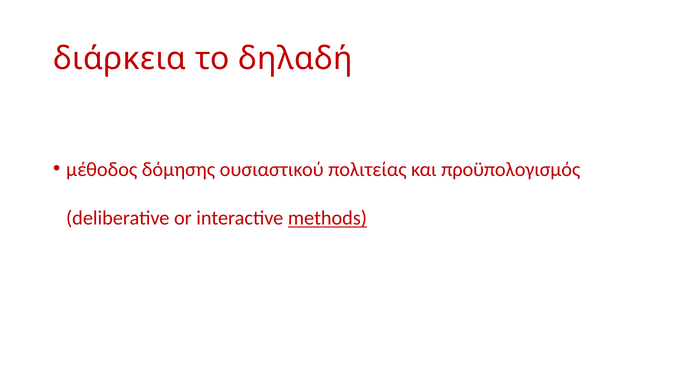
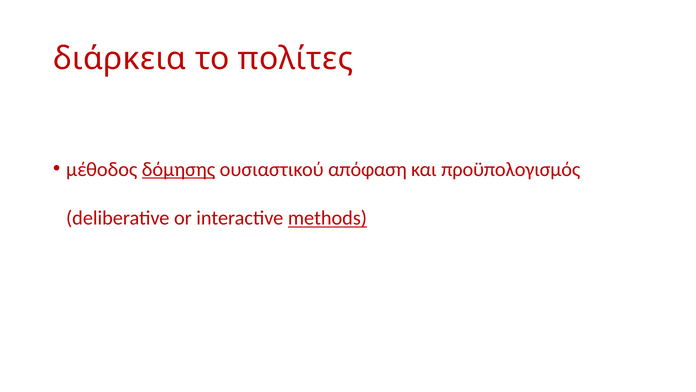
δηλαδή: δηλαδή -> πολίτες
δόμησης underline: none -> present
πολιτείας: πολιτείας -> απόφαση
